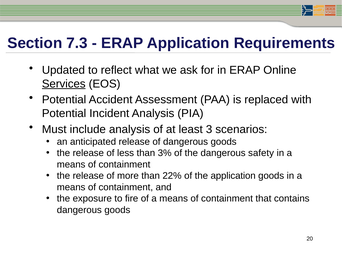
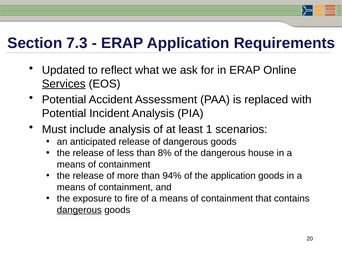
3: 3 -> 1
3%: 3% -> 8%
safety: safety -> house
22%: 22% -> 94%
dangerous at (79, 210) underline: none -> present
